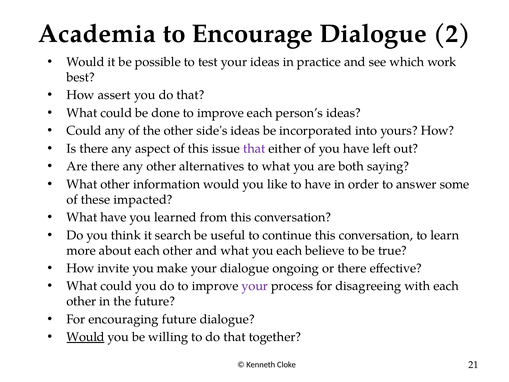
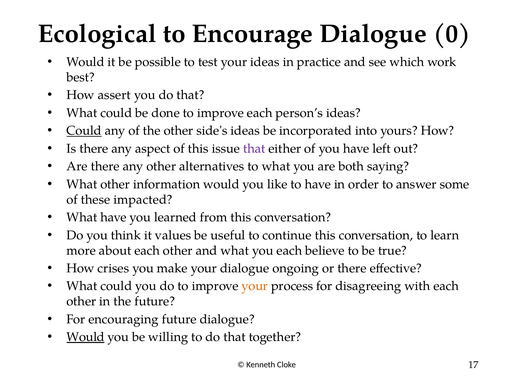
Academia: Academia -> Ecological
2: 2 -> 0
Could at (84, 131) underline: none -> present
search: search -> values
invite: invite -> crises
your at (255, 286) colour: purple -> orange
21: 21 -> 17
